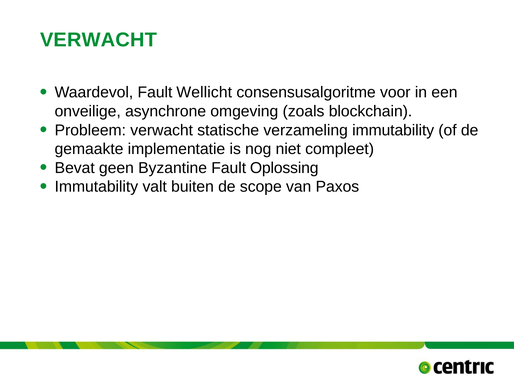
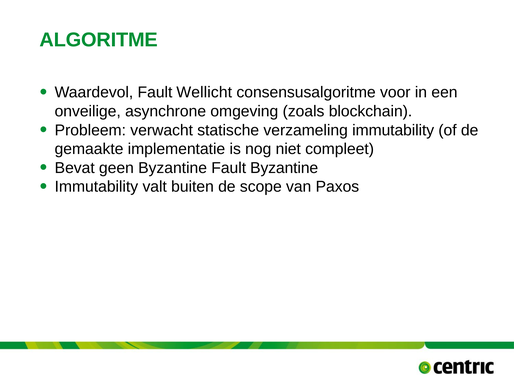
VERWACHT at (98, 40): VERWACHT -> ALGORITME
Fault Oplossing: Oplossing -> Byzantine
